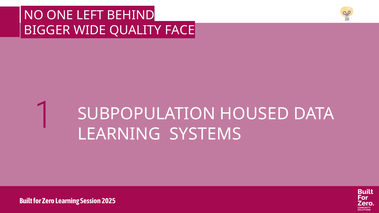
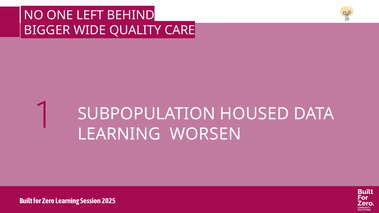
FACE: FACE -> CARE
SYSTEMS: SYSTEMS -> WORSEN
